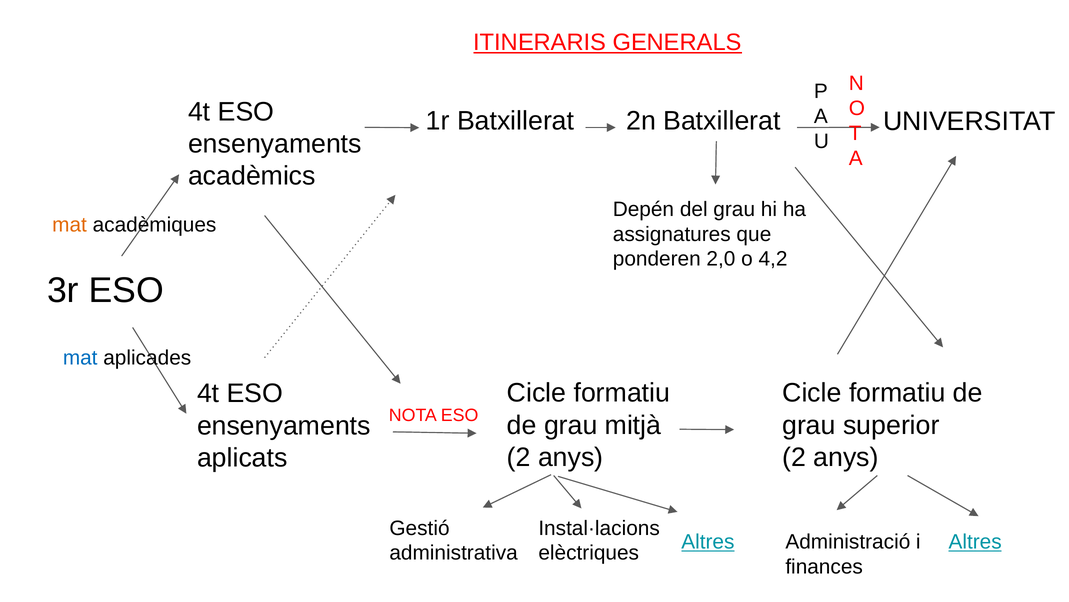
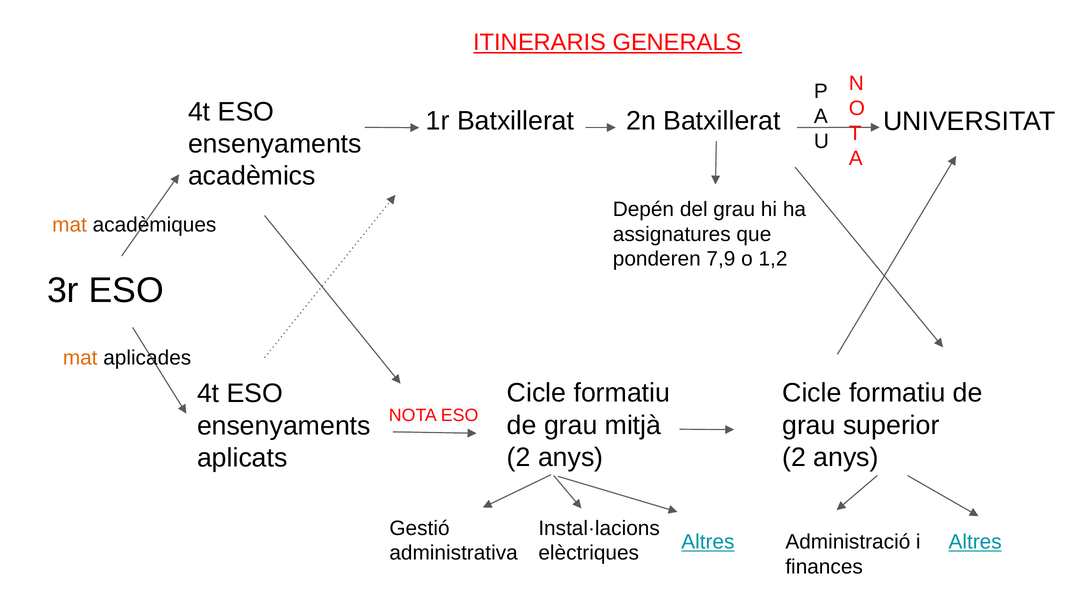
2,0: 2,0 -> 7,9
4,2: 4,2 -> 1,2
mat at (80, 357) colour: blue -> orange
